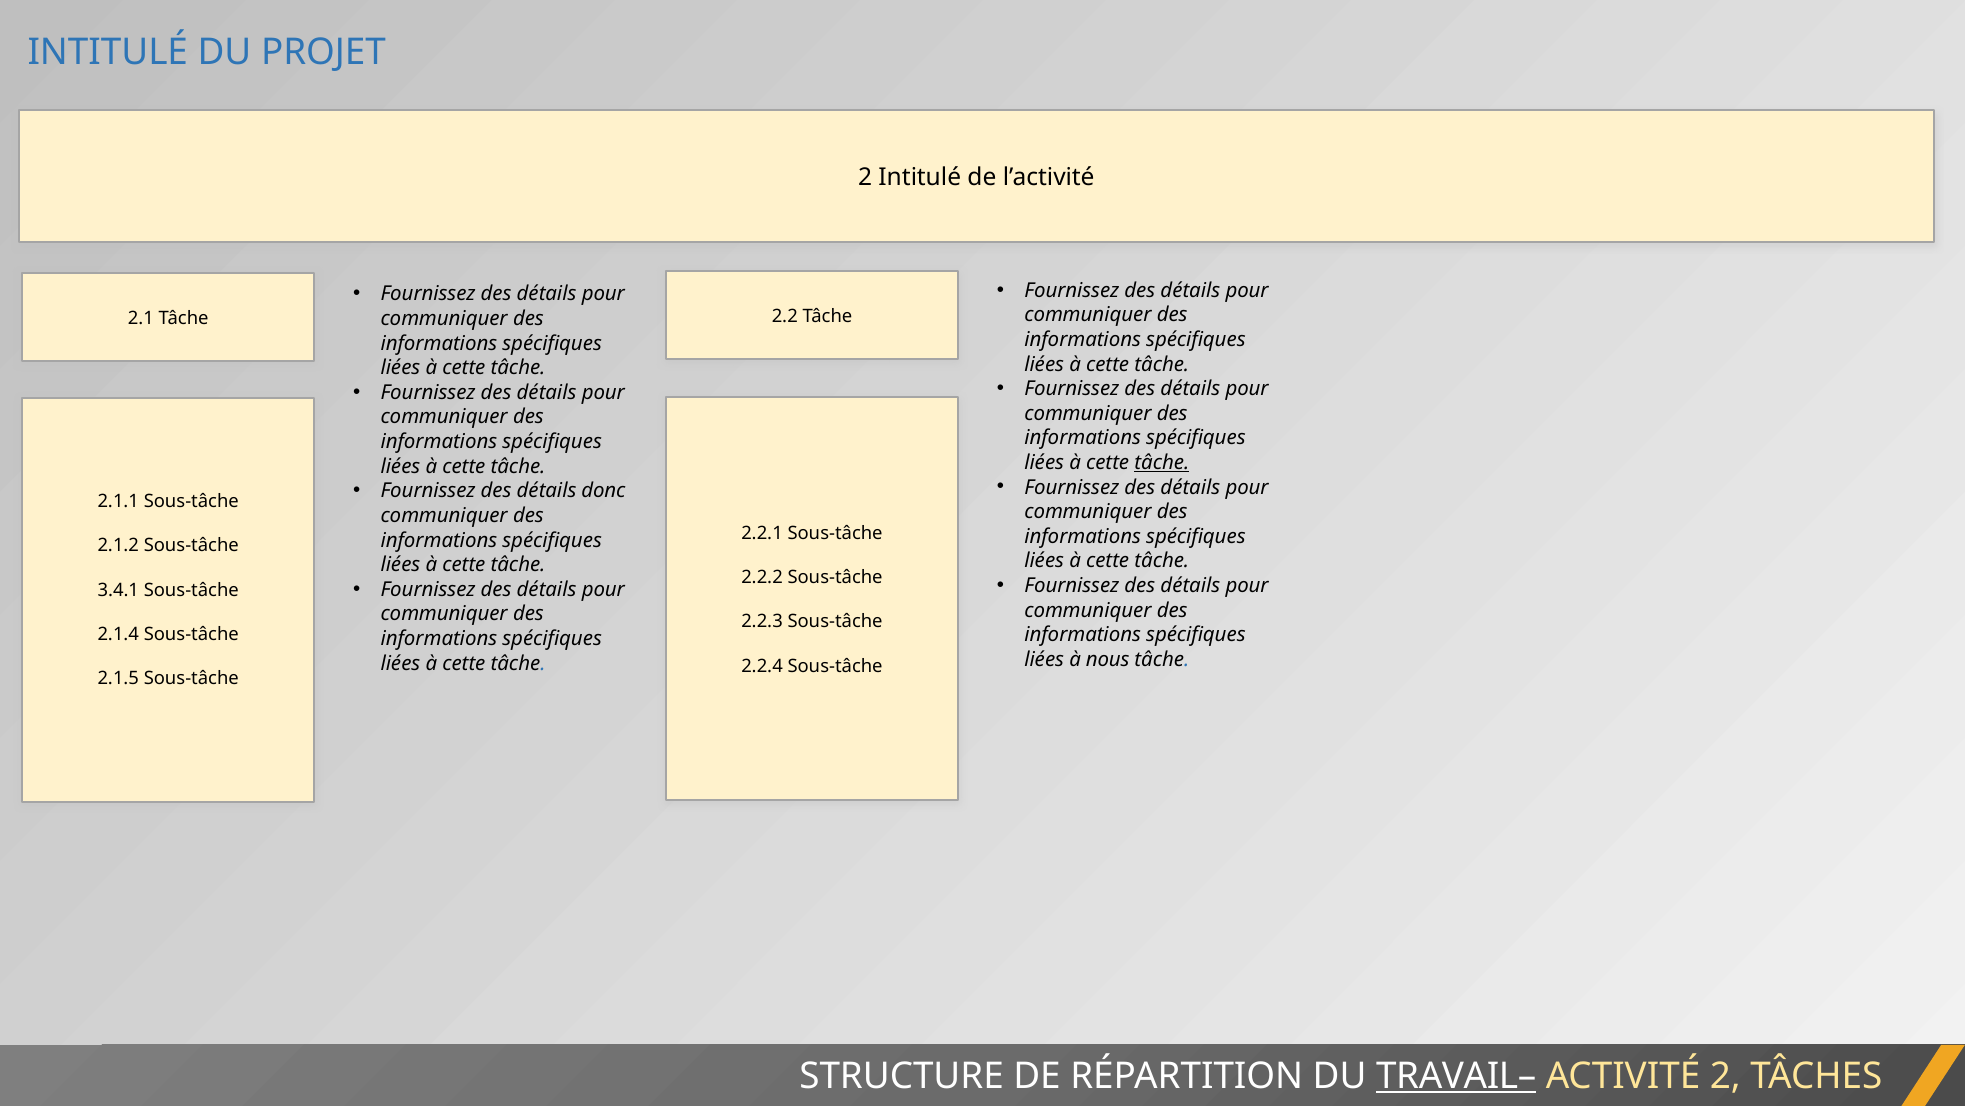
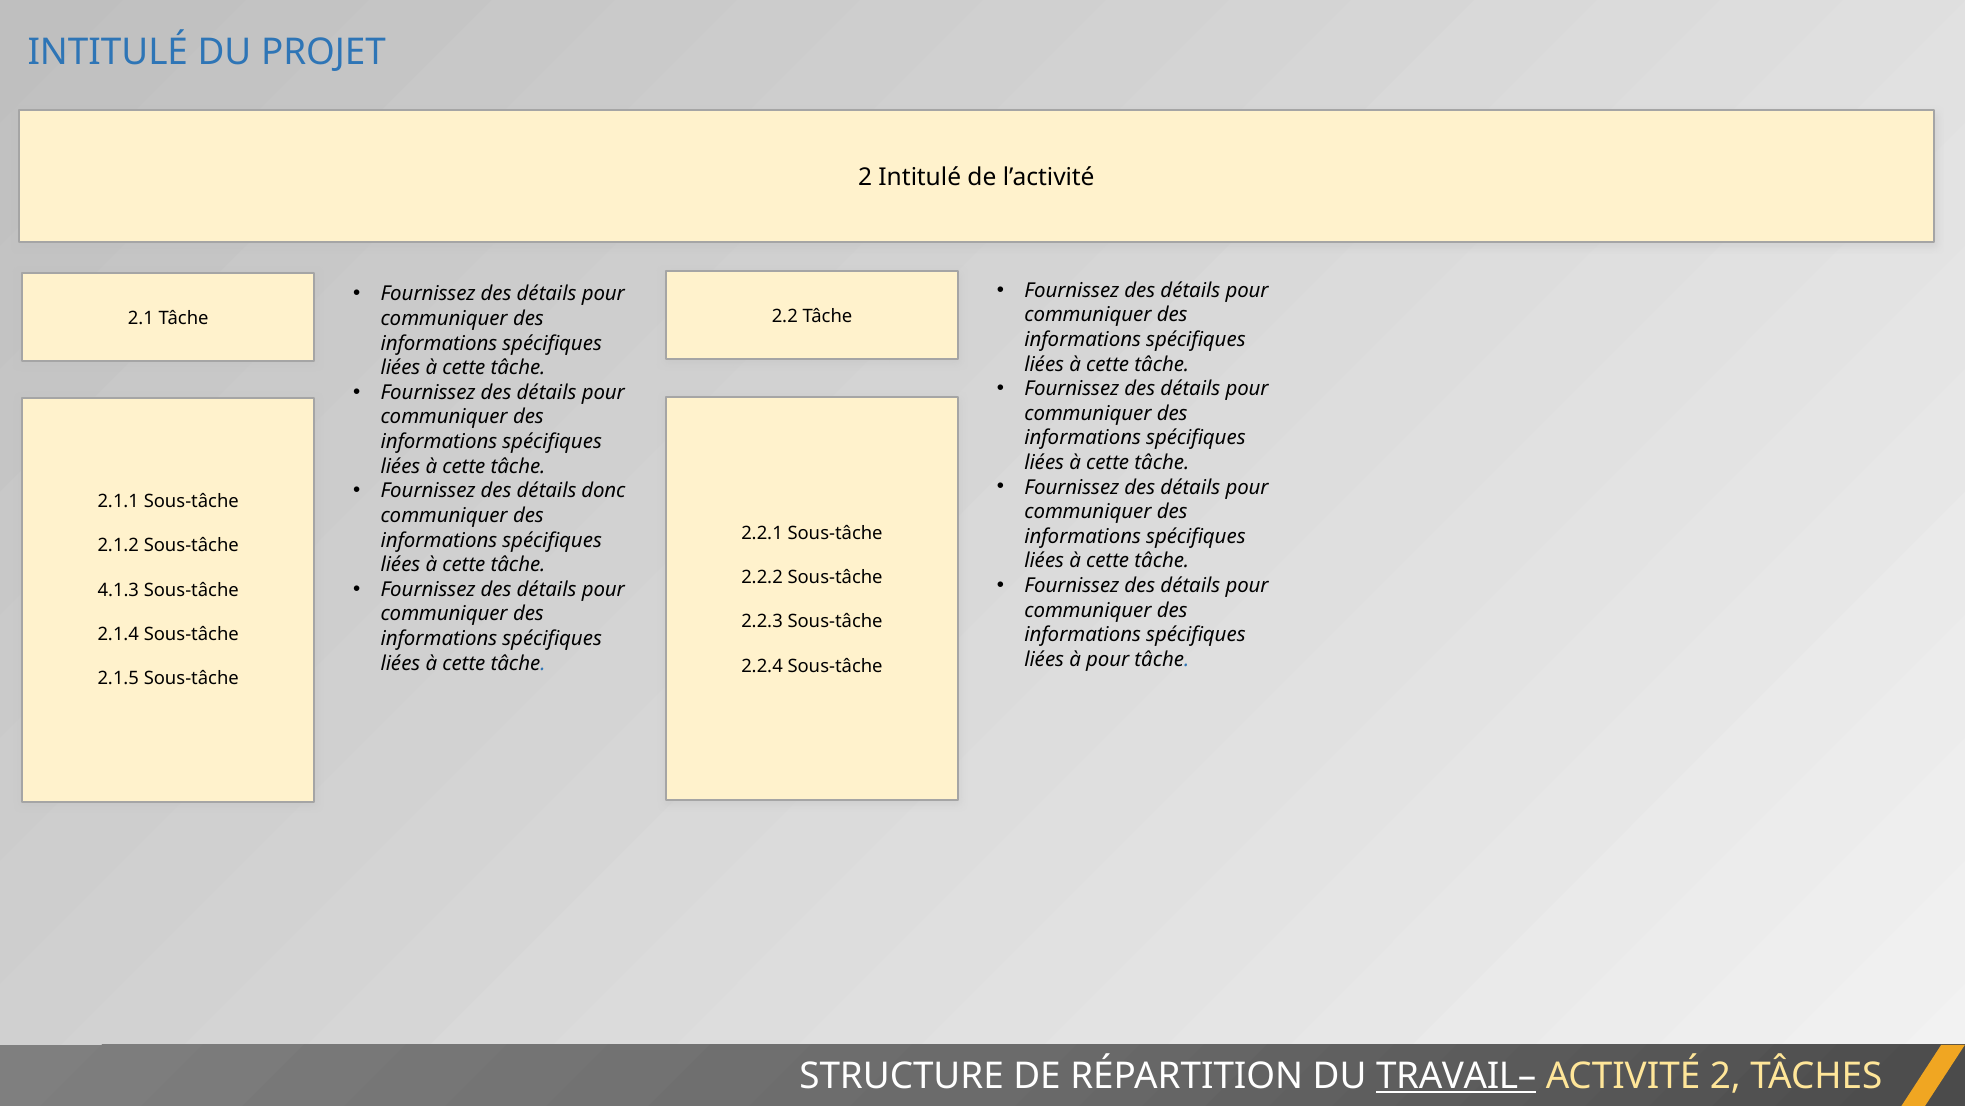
tâche at (1162, 462) underline: present -> none
3.4.1: 3.4.1 -> 4.1.3
à nous: nous -> pour
